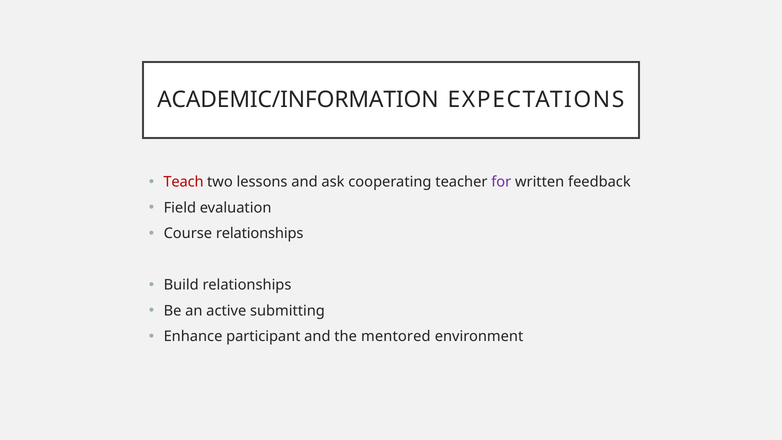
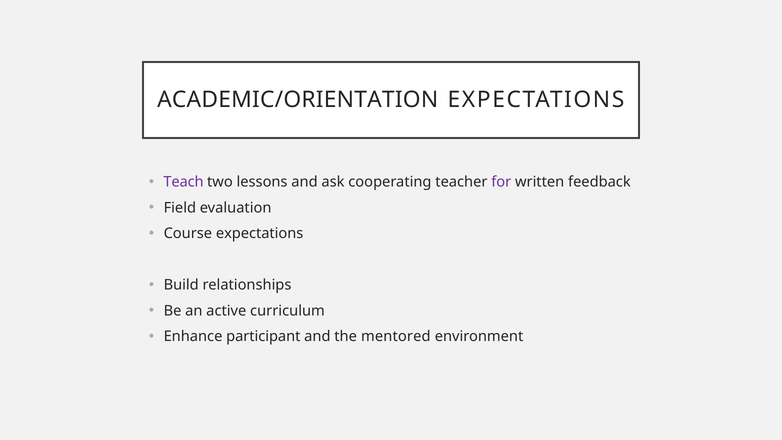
ACADEMIC/INFORMATION: ACADEMIC/INFORMATION -> ACADEMIC/ORIENTATION
Teach colour: red -> purple
Course relationships: relationships -> expectations
submitting: submitting -> curriculum
